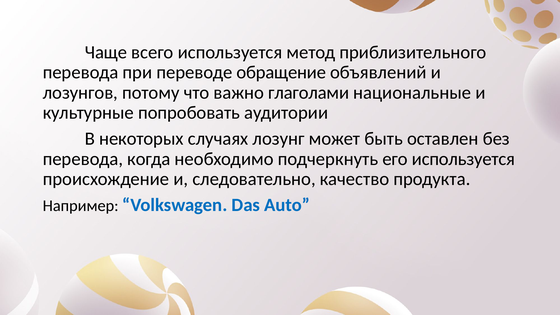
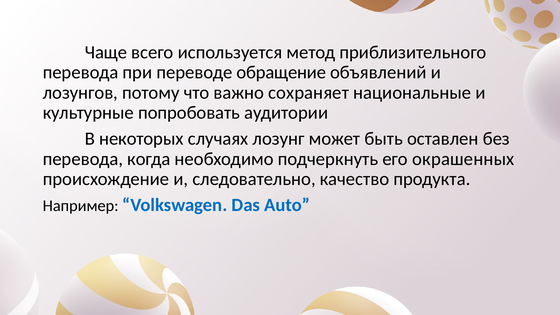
глаголами: глаголами -> сохраняет
его используется: используется -> окрашенных
